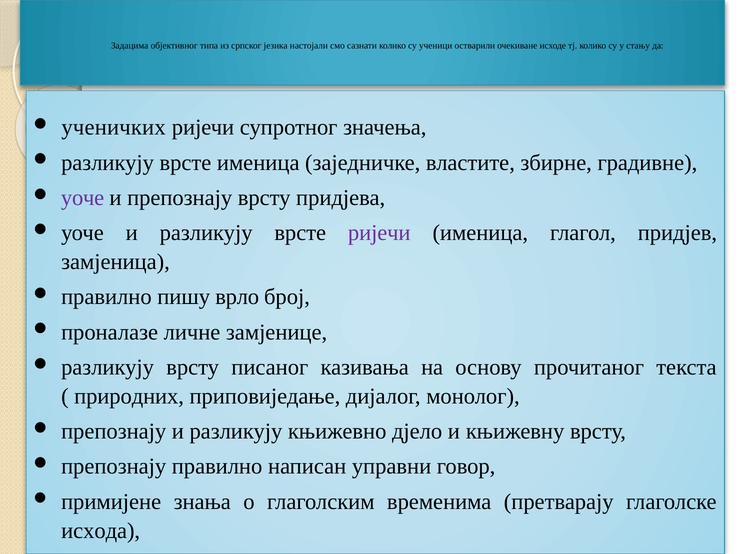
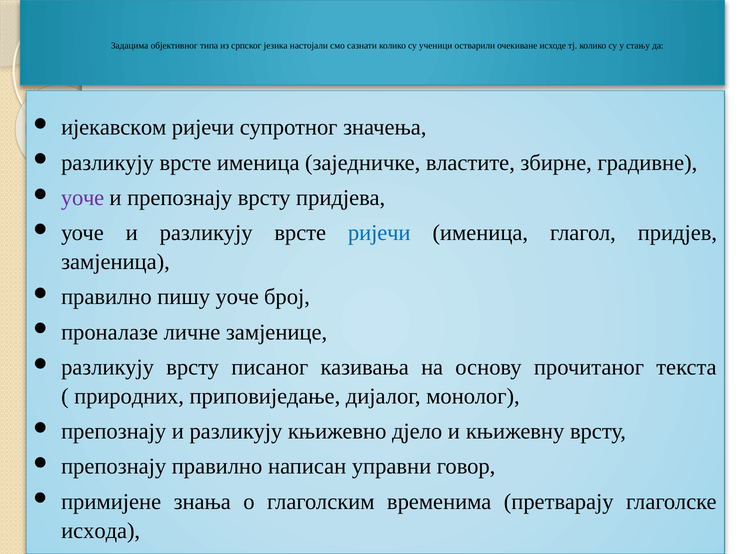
ученичких: ученичких -> ијекавском
ријечи at (379, 233) colour: purple -> blue
пишу врло: врло -> уоче
